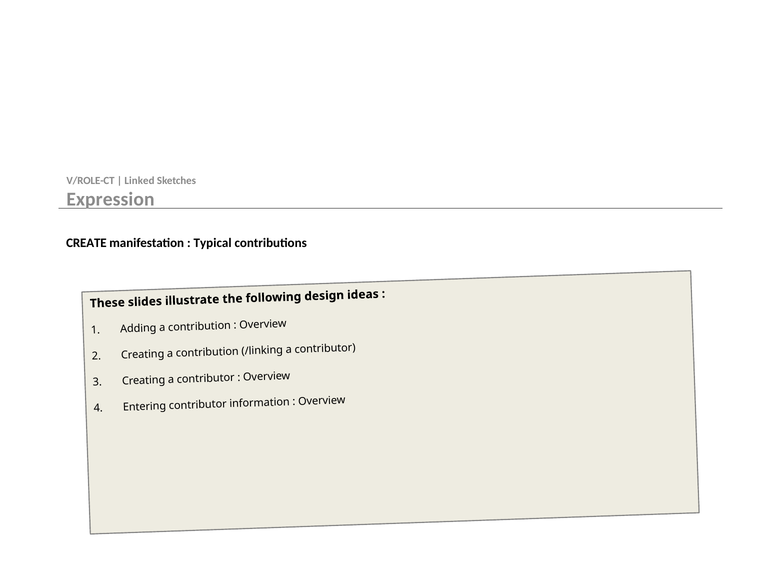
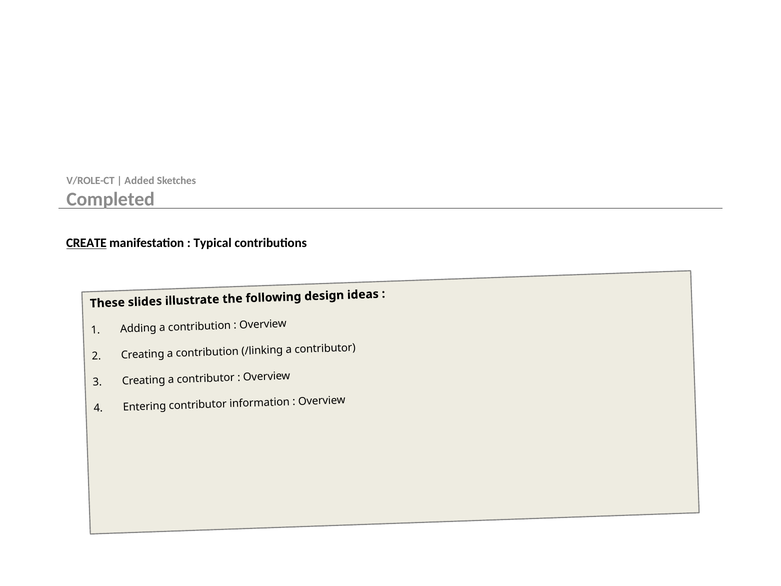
Linked: Linked -> Added
Expression: Expression -> Completed
CREATE underline: none -> present
